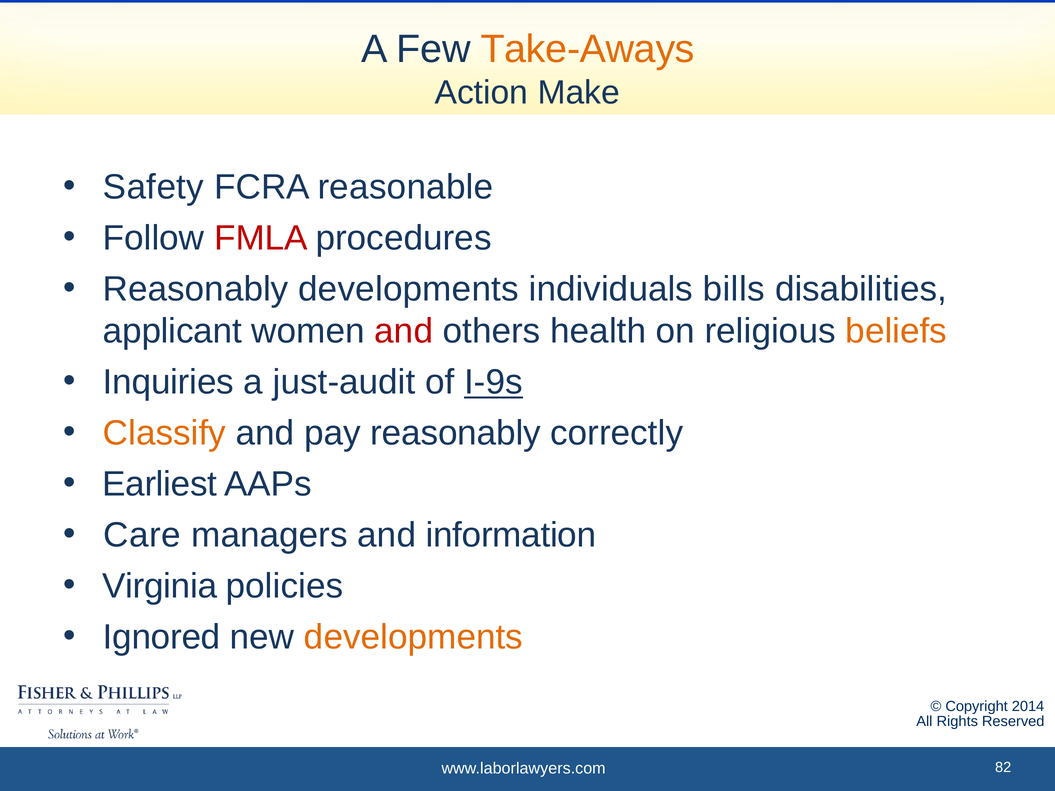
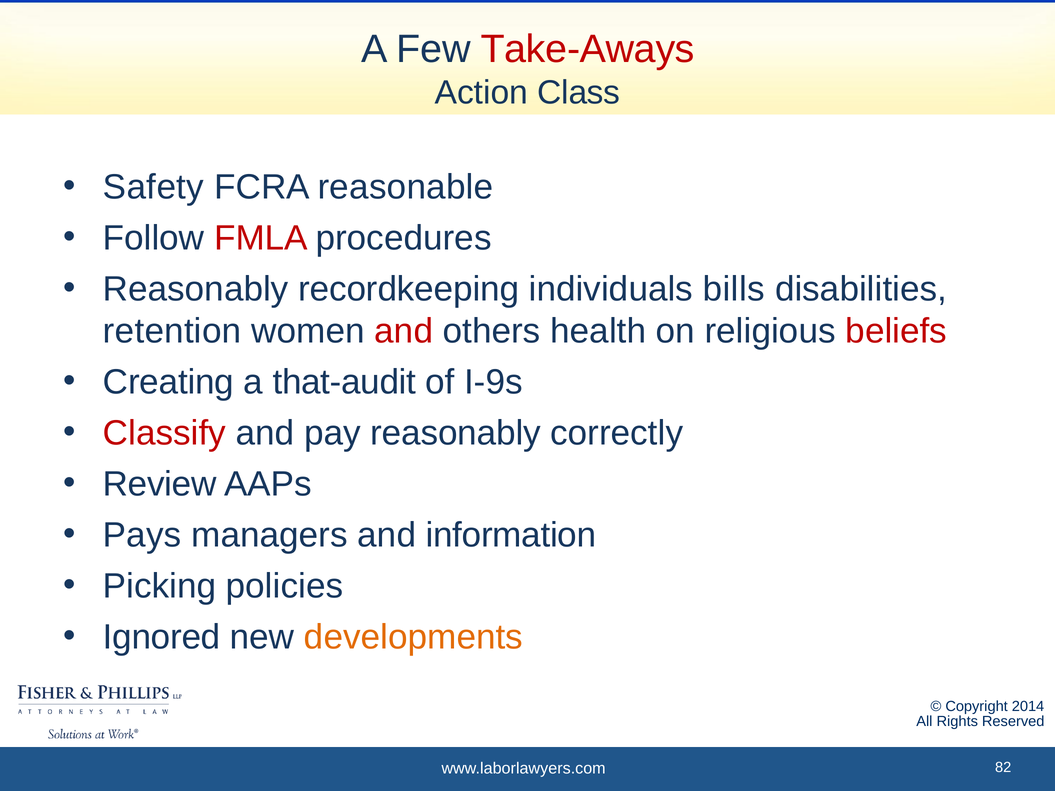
Take-Aways colour: orange -> red
Make: Make -> Class
Reasonably developments: developments -> recordkeeping
applicant: applicant -> retention
beliefs colour: orange -> red
Inquiries: Inquiries -> Creating
just-audit: just-audit -> that-audit
I-9s underline: present -> none
Classify colour: orange -> red
Earliest: Earliest -> Review
Care: Care -> Pays
Virginia: Virginia -> Picking
